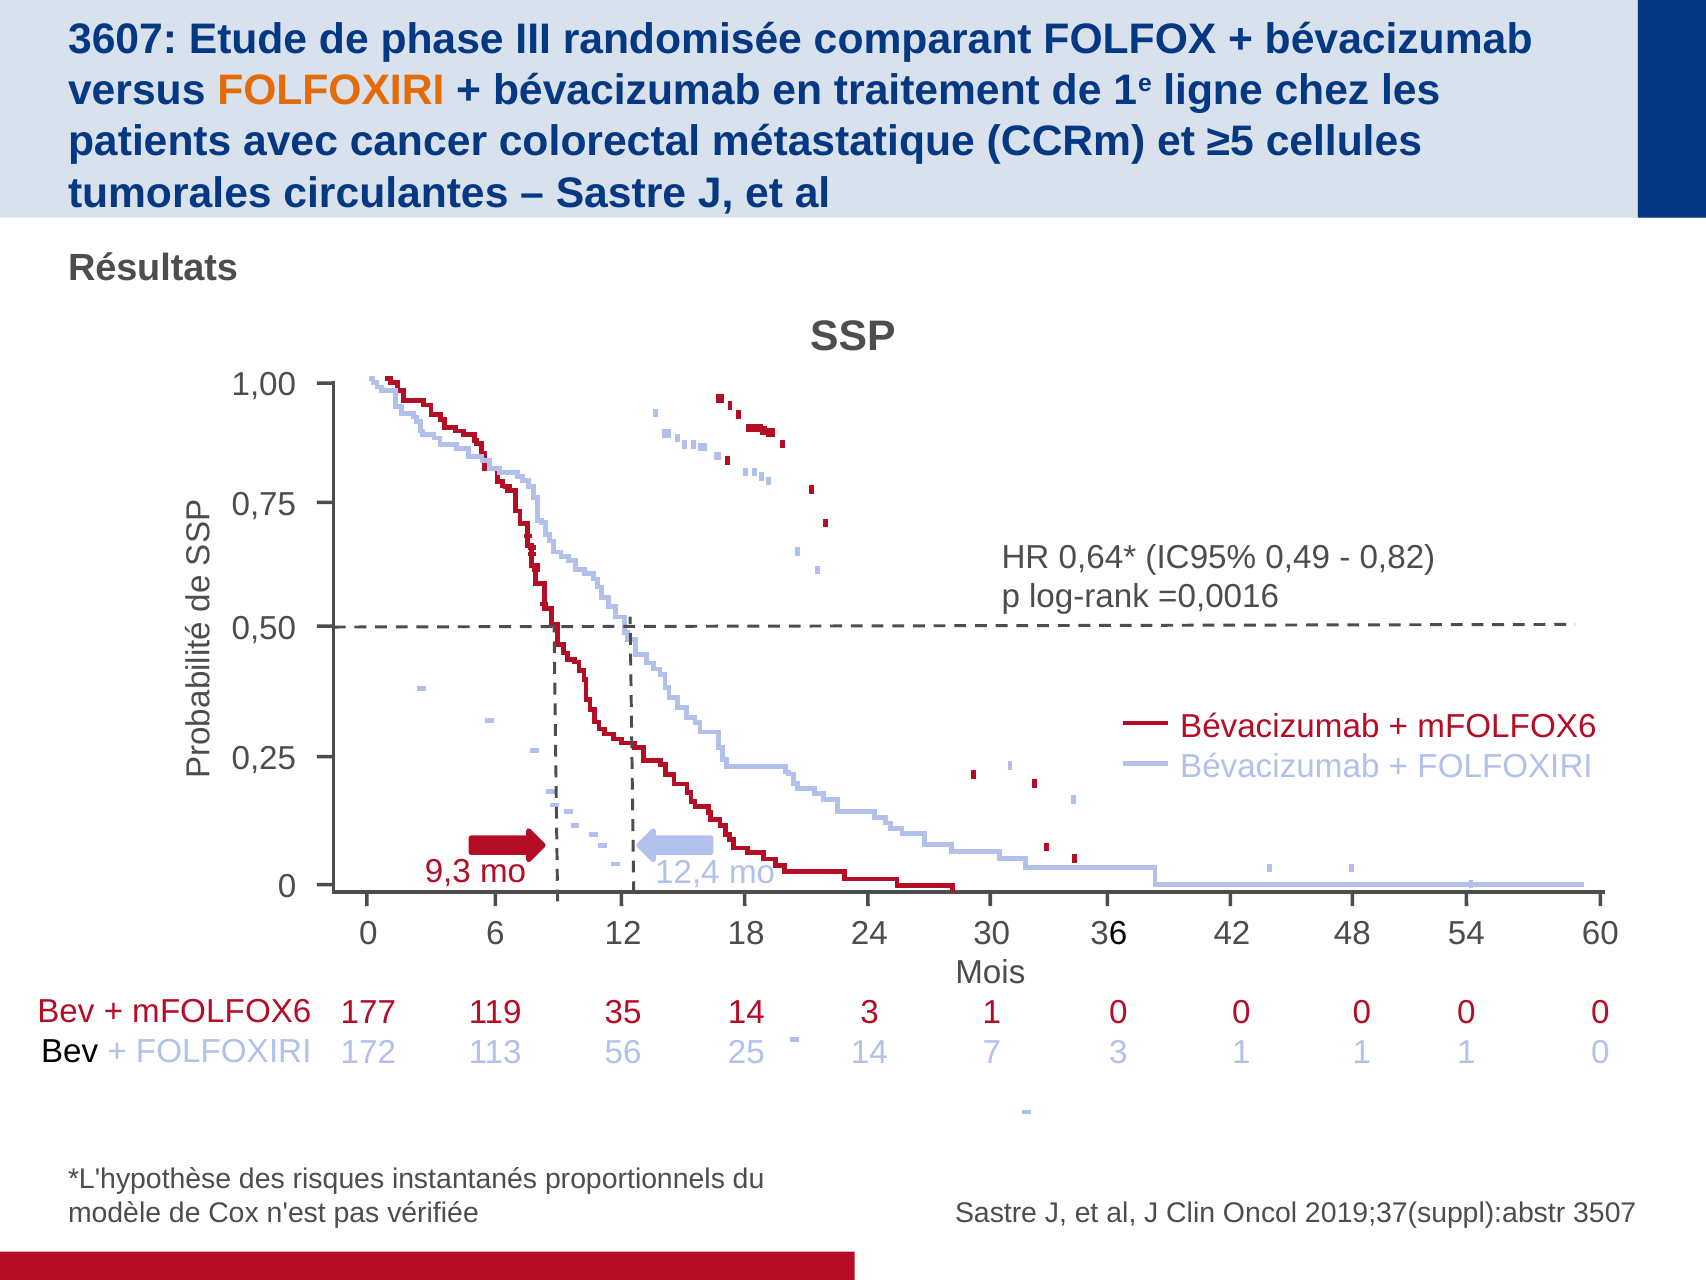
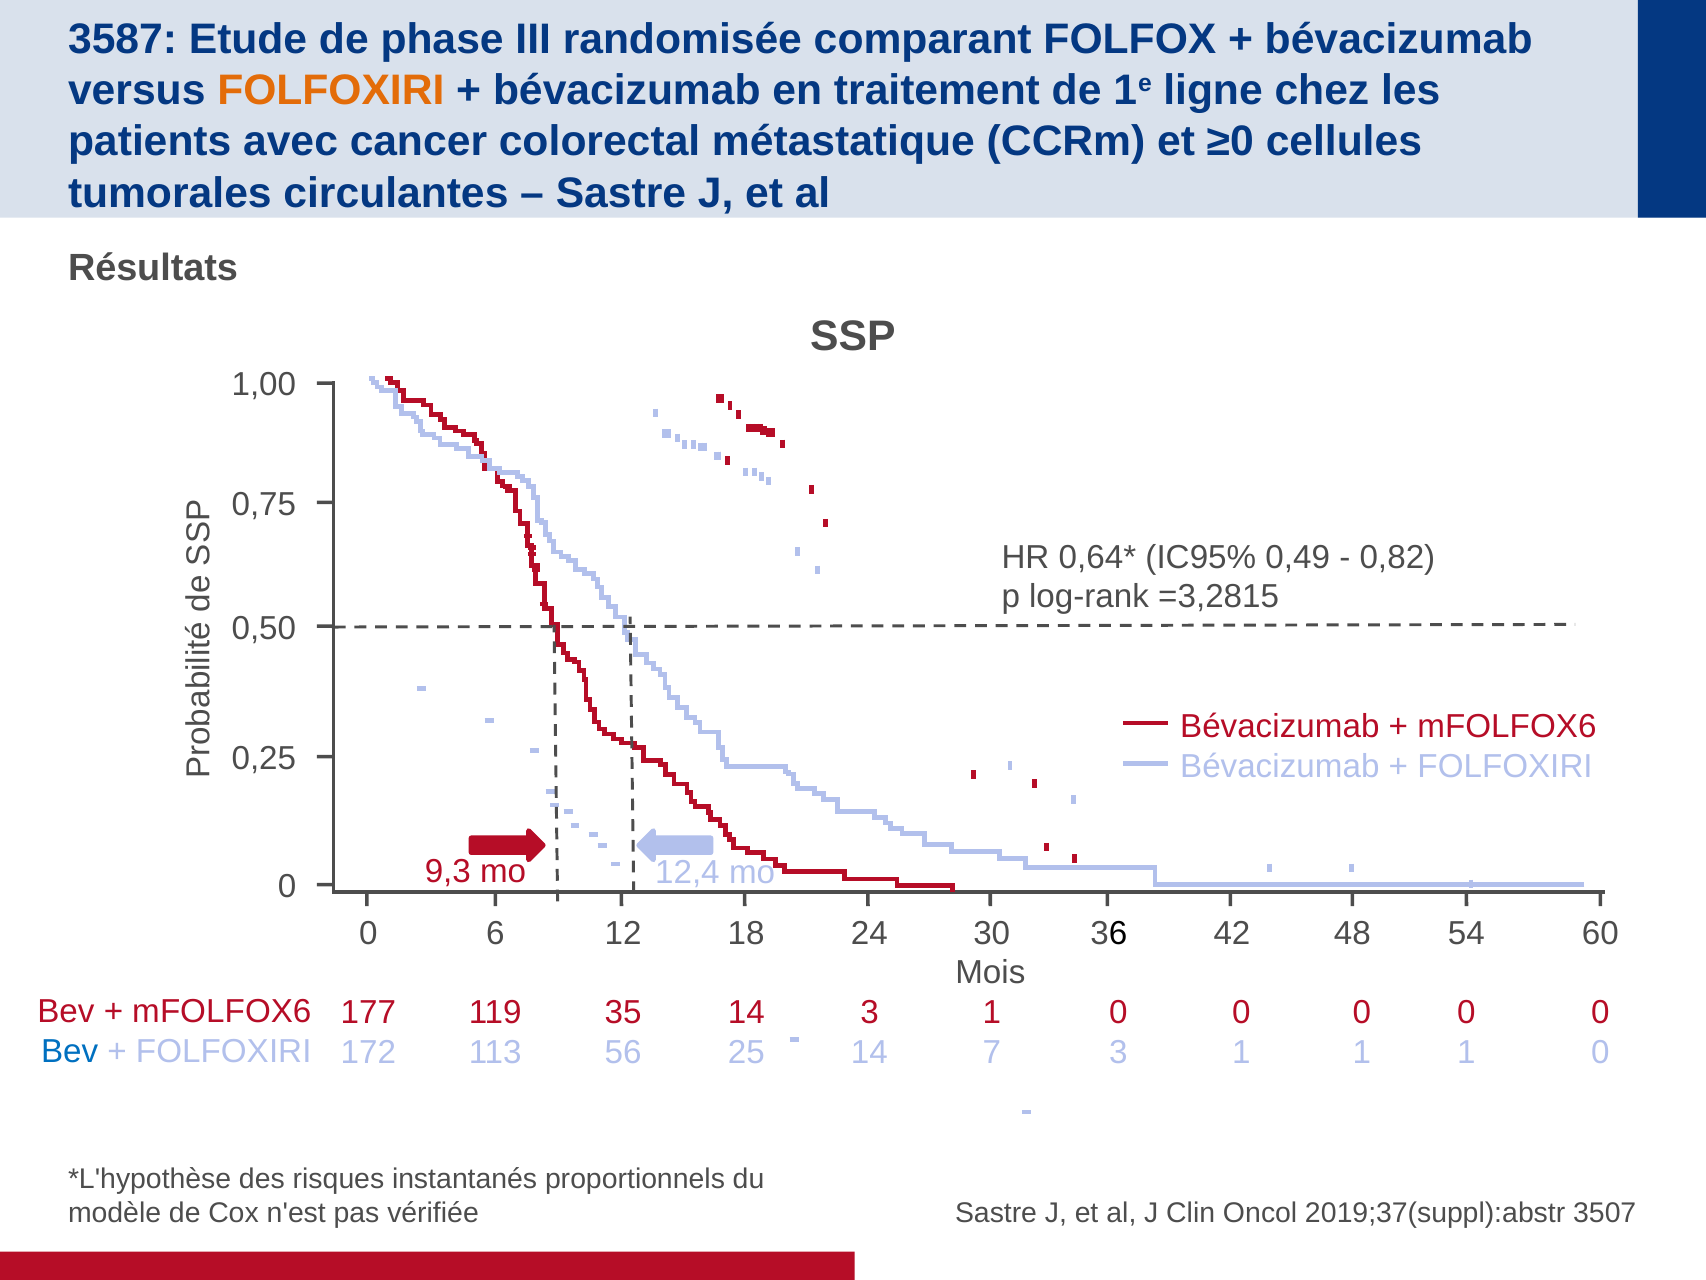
3607: 3607 -> 3587
≥5: ≥5 -> ≥0
=0,0016: =0,0016 -> =3,2815
Bev at (70, 1051) colour: black -> blue
